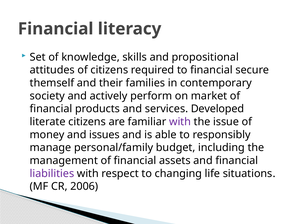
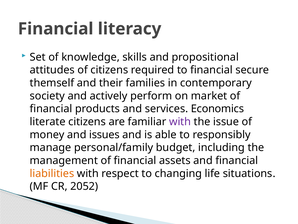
Developed: Developed -> Economics
liabilities colour: purple -> orange
2006: 2006 -> 2052
